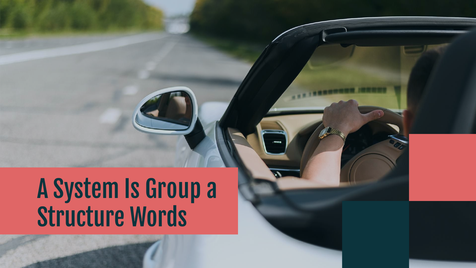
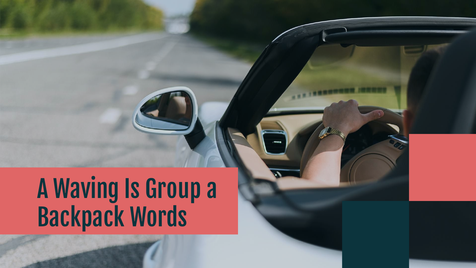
System: System -> Waving
Structure: Structure -> Backpack
